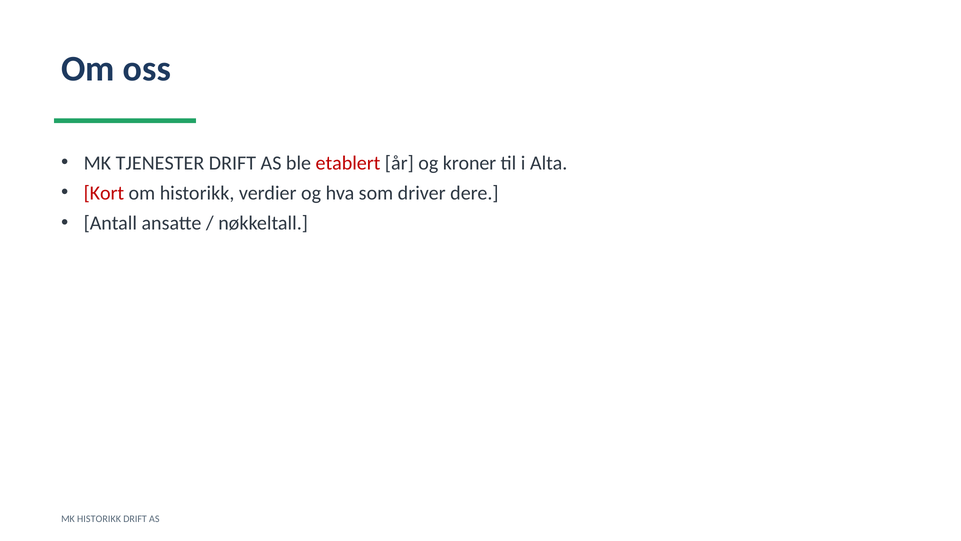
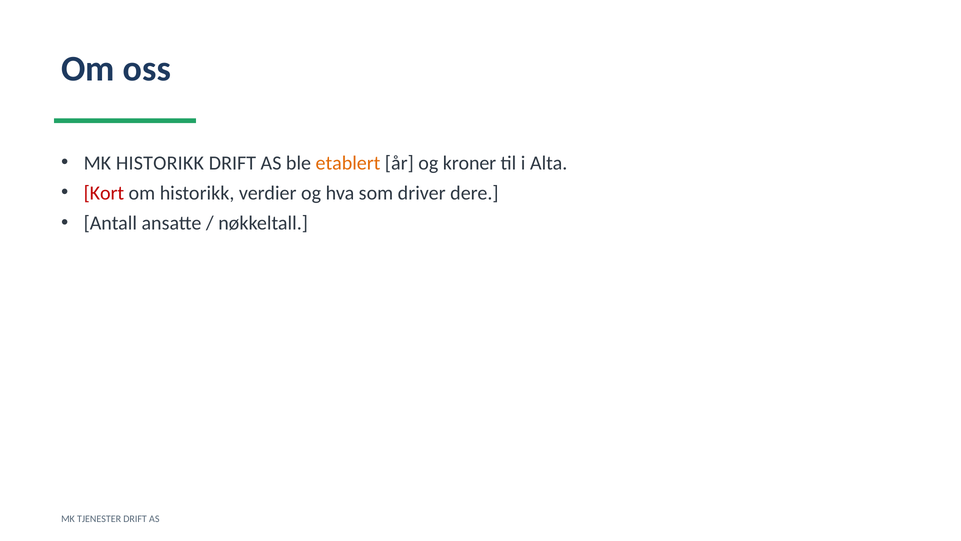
MK TJENESTER: TJENESTER -> HISTORIKK
etablert colour: red -> orange
MK HISTORIKK: HISTORIKK -> TJENESTER
